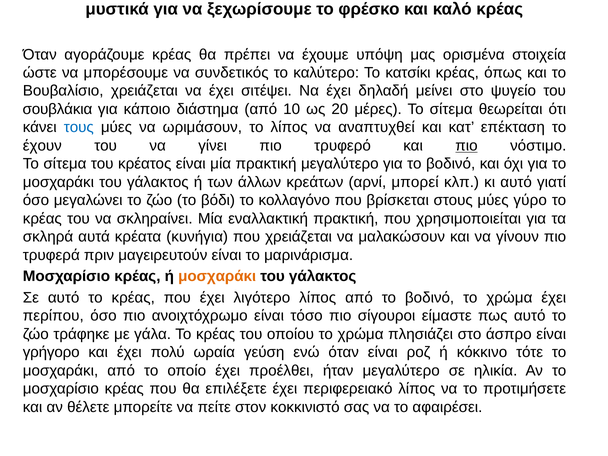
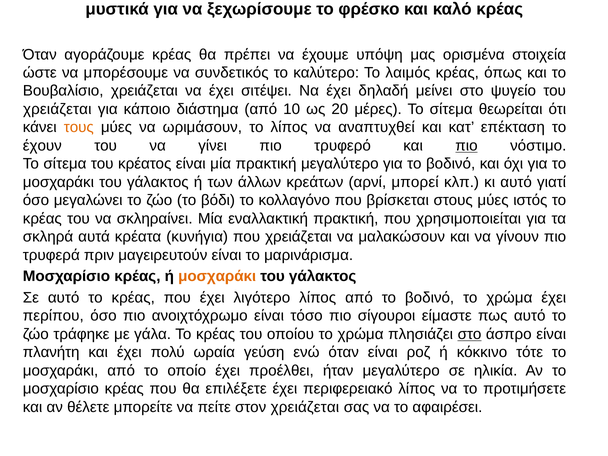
κατσίκι: κατσίκι -> λαιμός
σουβλάκια at (57, 109): σουβλάκια -> χρειάζεται
τους colour: blue -> orange
γύρο: γύρο -> ιστός
στο at (470, 334) underline: none -> present
γρήγορο: γρήγορο -> πλανήτη
στον κοκκινιστό: κοκκινιστό -> χρειάζεται
